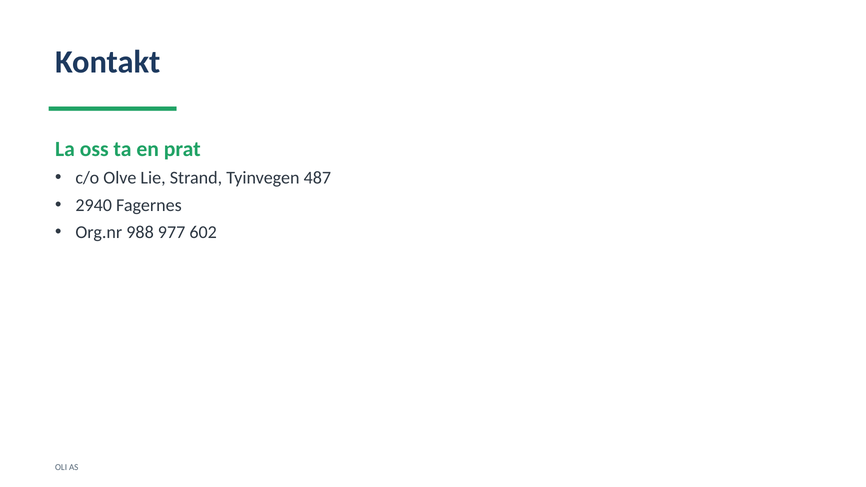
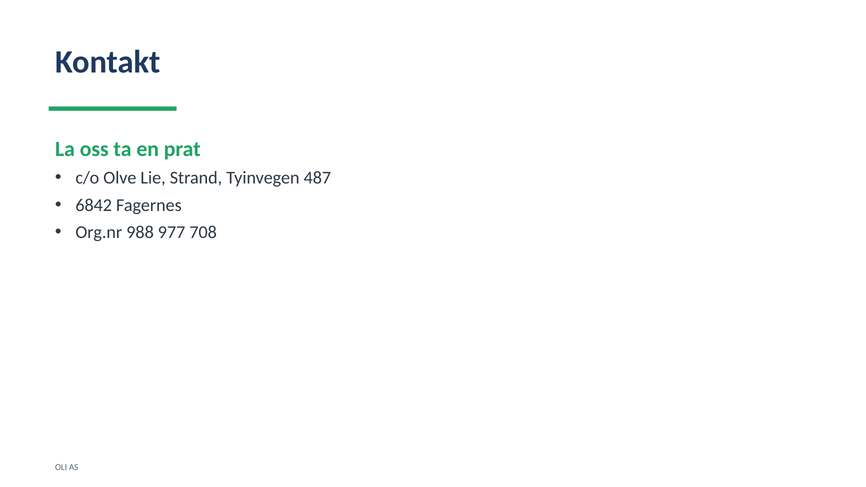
2940: 2940 -> 6842
602: 602 -> 708
